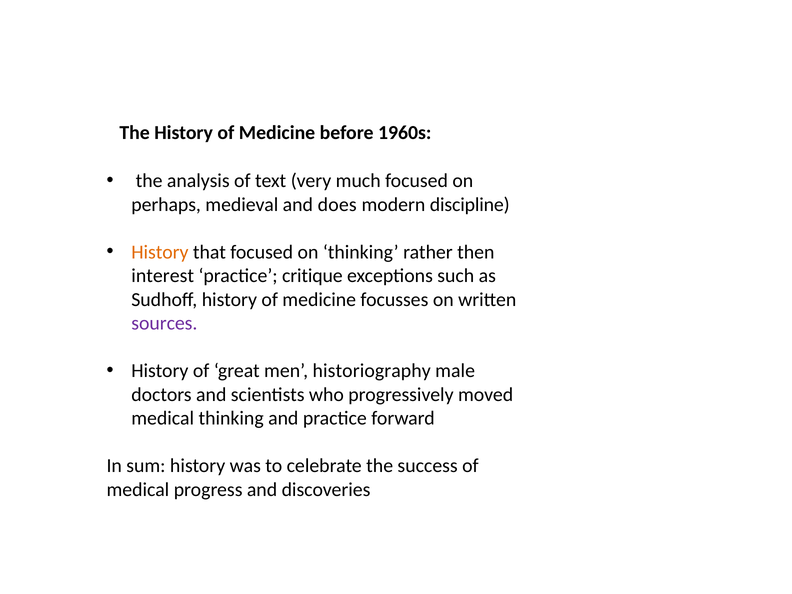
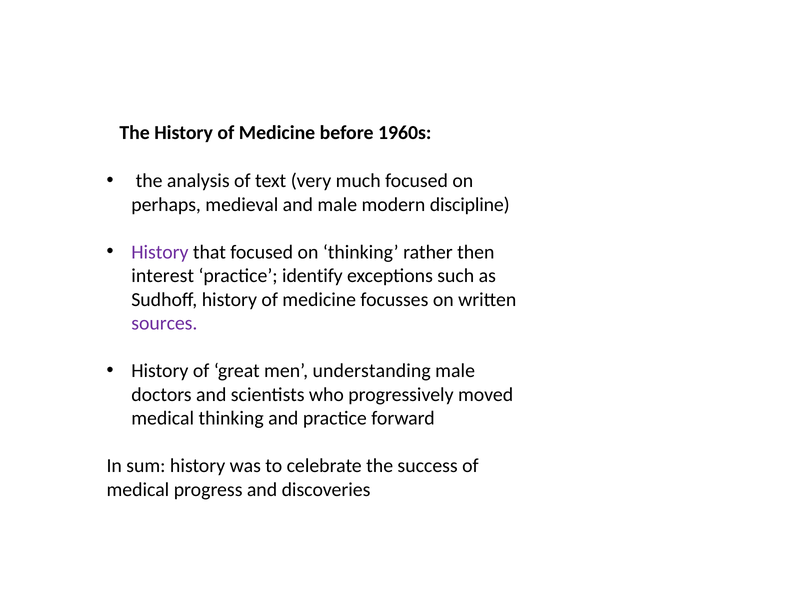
and does: does -> male
History at (160, 252) colour: orange -> purple
critique: critique -> identify
historiography: historiography -> understanding
